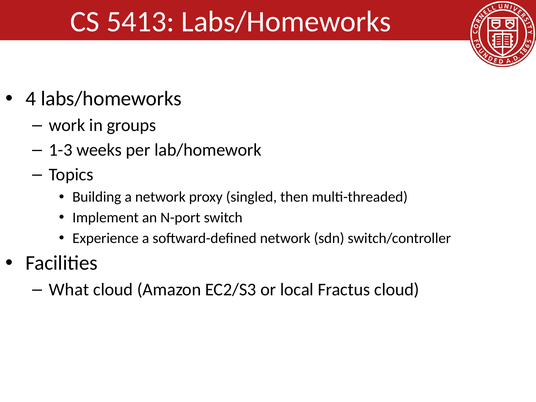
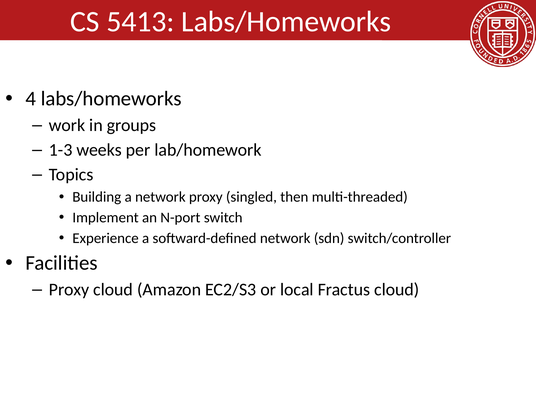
What at (69, 290): What -> Proxy
